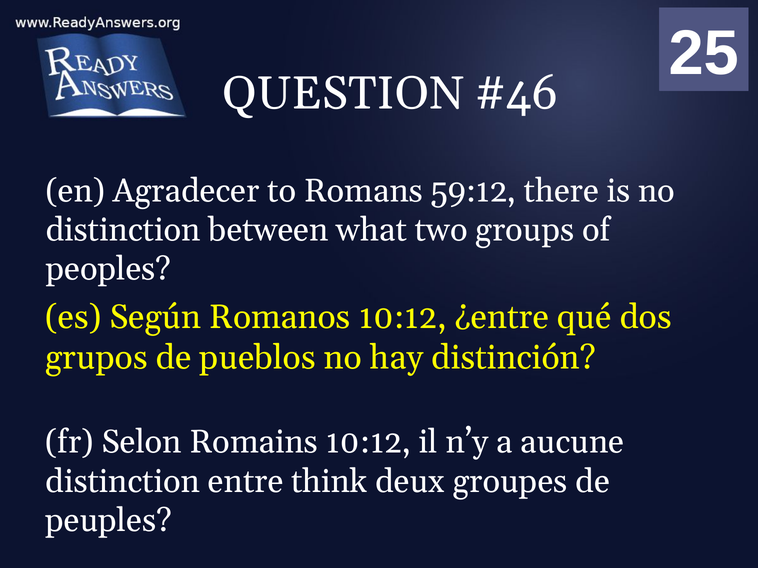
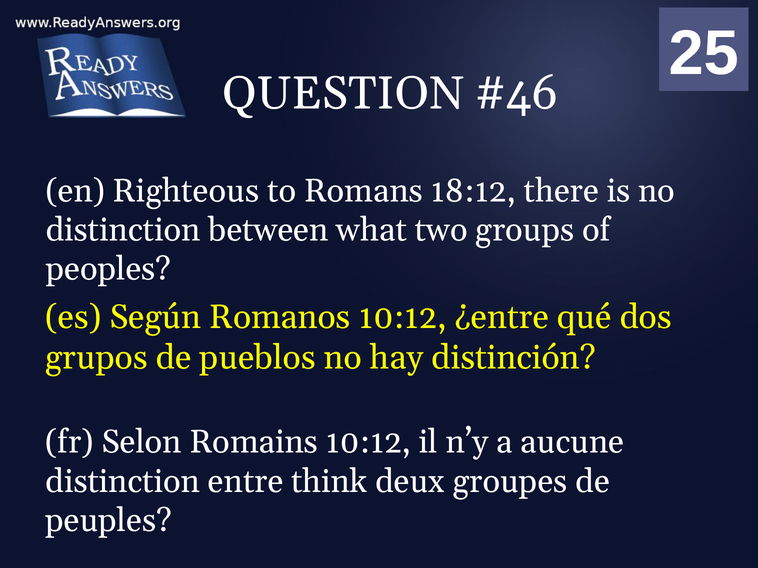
Agradecer: Agradecer -> Righteous
59:12: 59:12 -> 18:12
